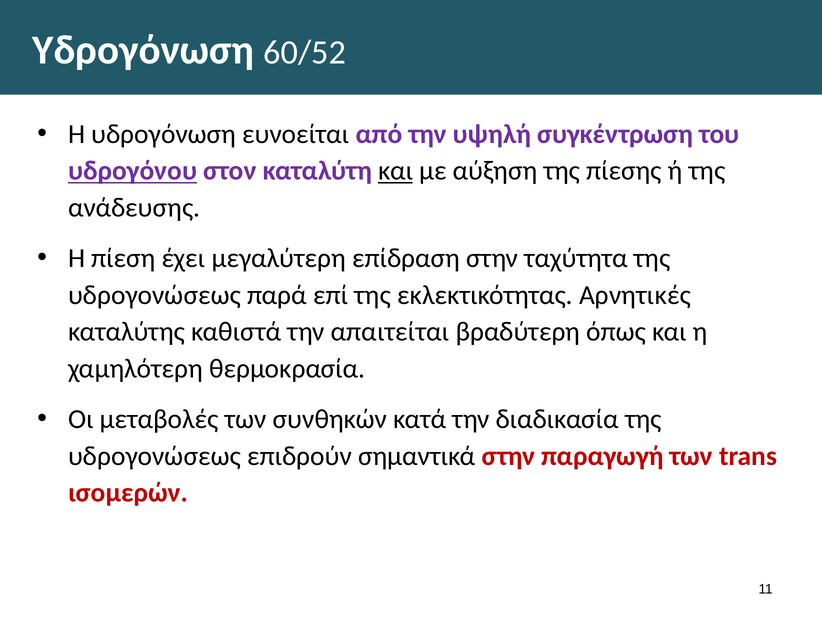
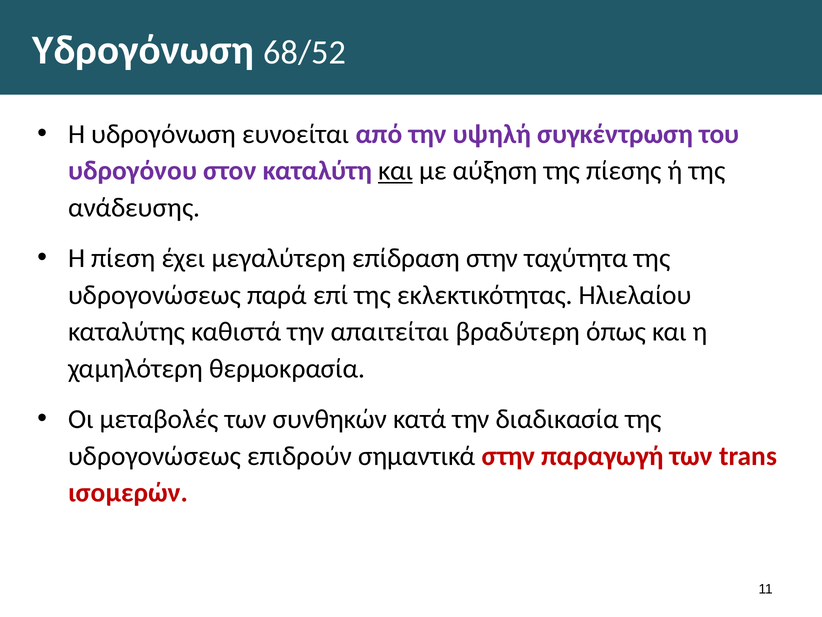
60/52: 60/52 -> 68/52
υδρογόνου underline: present -> none
Αρνητικές: Αρνητικές -> Ηλιελαίου
